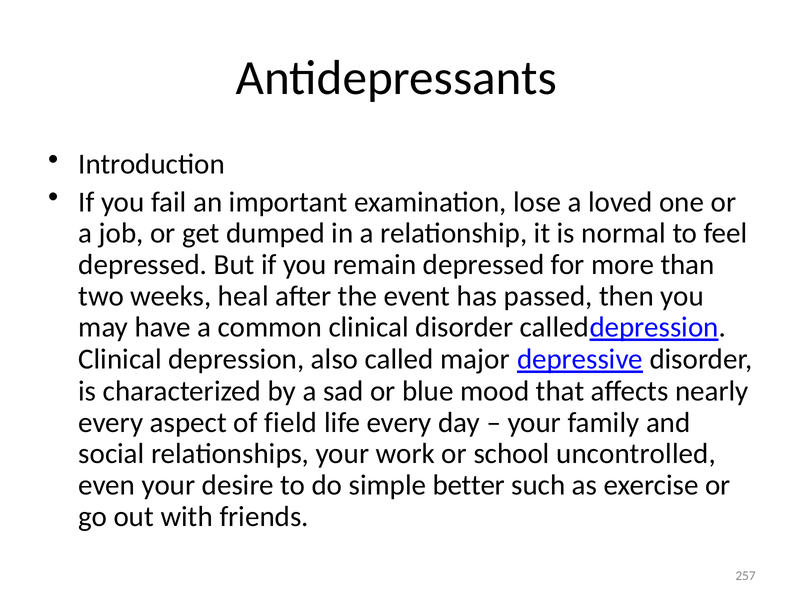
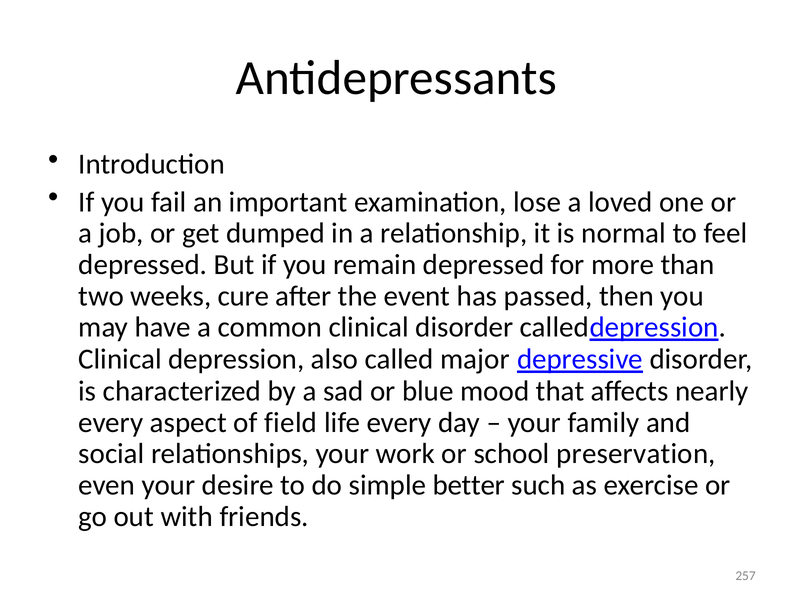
heal: heal -> cure
uncontrolled: uncontrolled -> preservation
